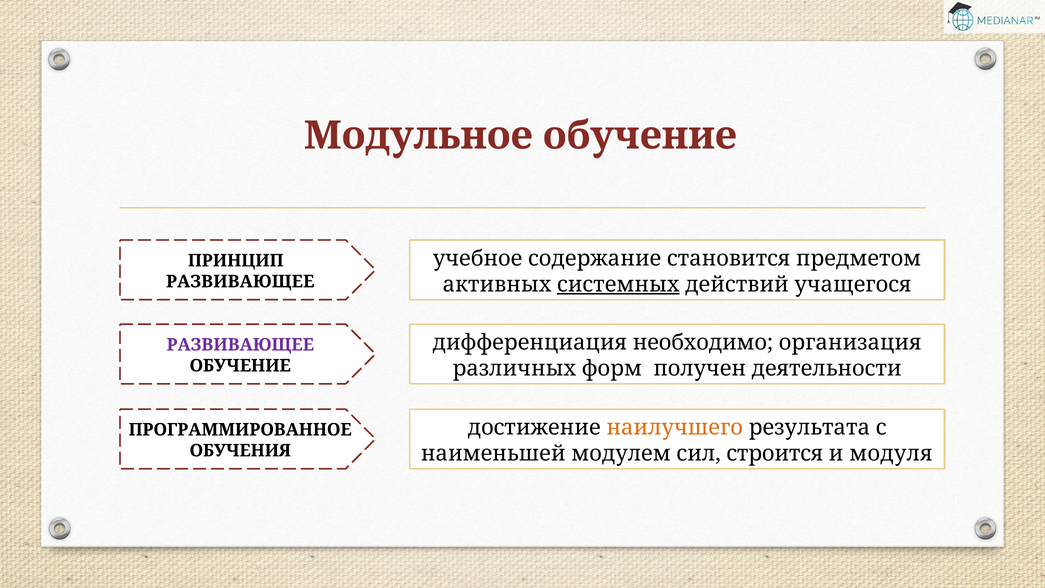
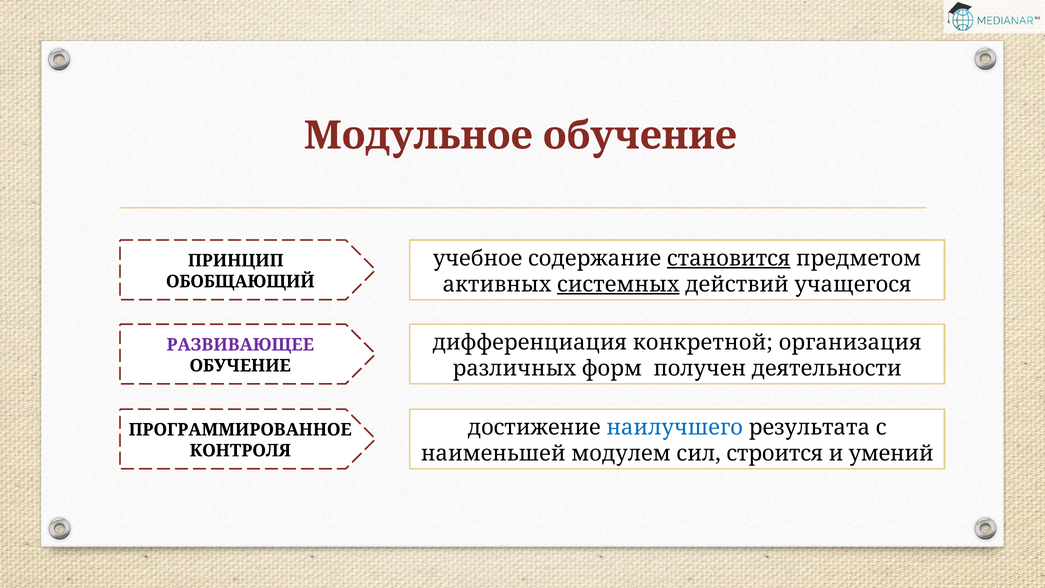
становится underline: none -> present
РАЗВИВАЮЩЕЕ at (240, 281): РАЗВИВАЮЩЕЕ -> ОБОБЩАЮЩИЙ
необходимо: необходимо -> конкретной
наилучшего colour: orange -> blue
ОБУЧЕНИЯ: ОБУЧЕНИЯ -> КОНТРОЛЯ
модуля: модуля -> умений
